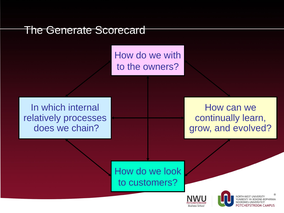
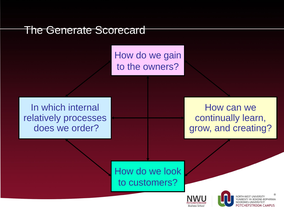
with: with -> gain
chain: chain -> order
evolved: evolved -> creating
